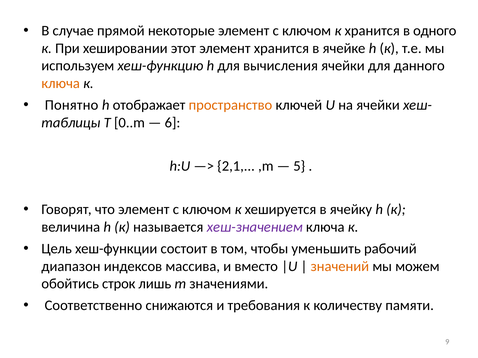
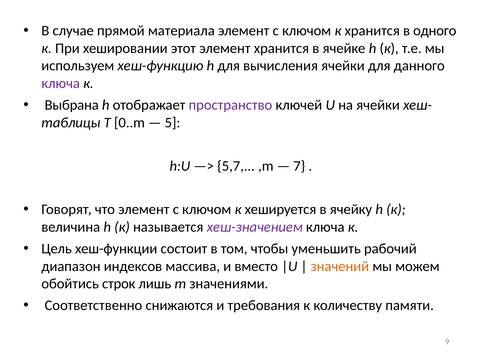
некоторые: некоторые -> материала
ключа at (61, 83) colour: orange -> purple
Понятно: Понятно -> Выбрана
пространство colour: orange -> purple
6: 6 -> 5
2,1: 2,1 -> 5,7
5: 5 -> 7
